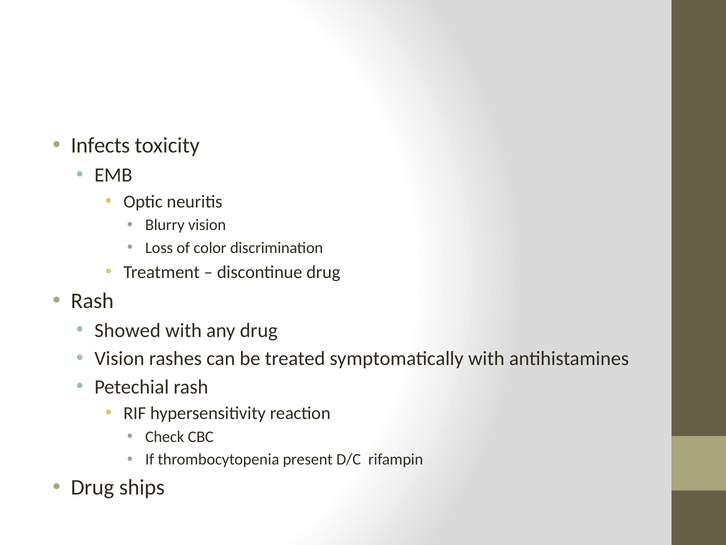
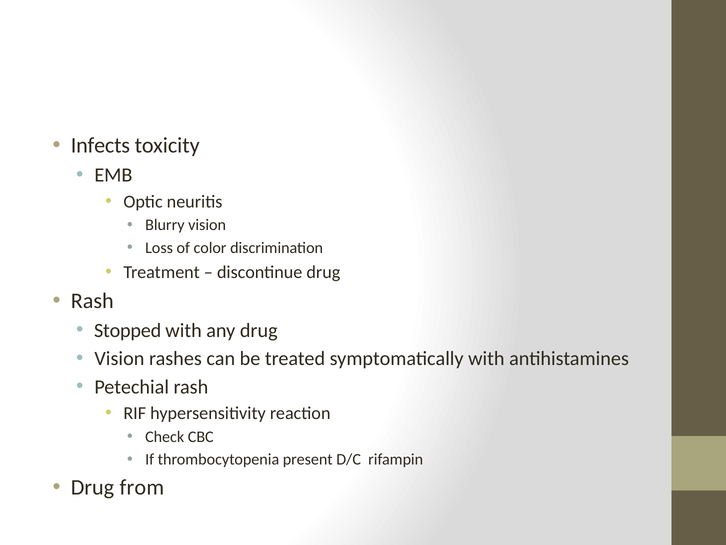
Showed: Showed -> Stopped
ships: ships -> from
